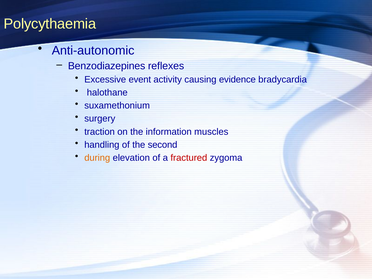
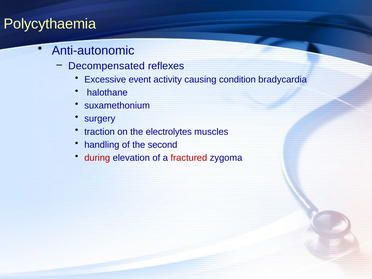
Benzodiazepines: Benzodiazepines -> Decompensated
evidence: evidence -> condition
information: information -> electrolytes
during colour: orange -> red
